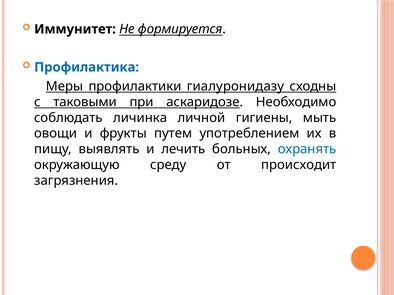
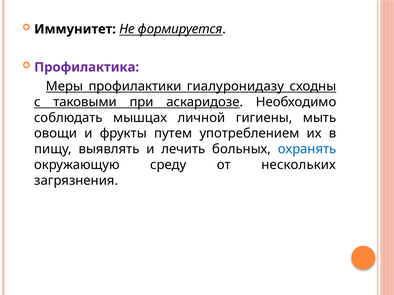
Профилактика colour: blue -> purple
личинка: личинка -> мышцах
происходит: происходит -> нескольких
